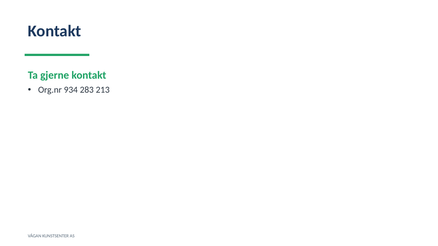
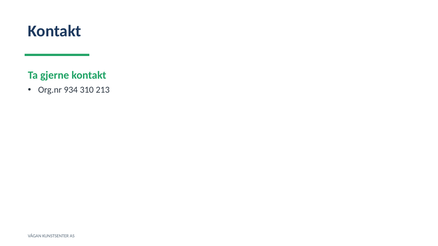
283: 283 -> 310
